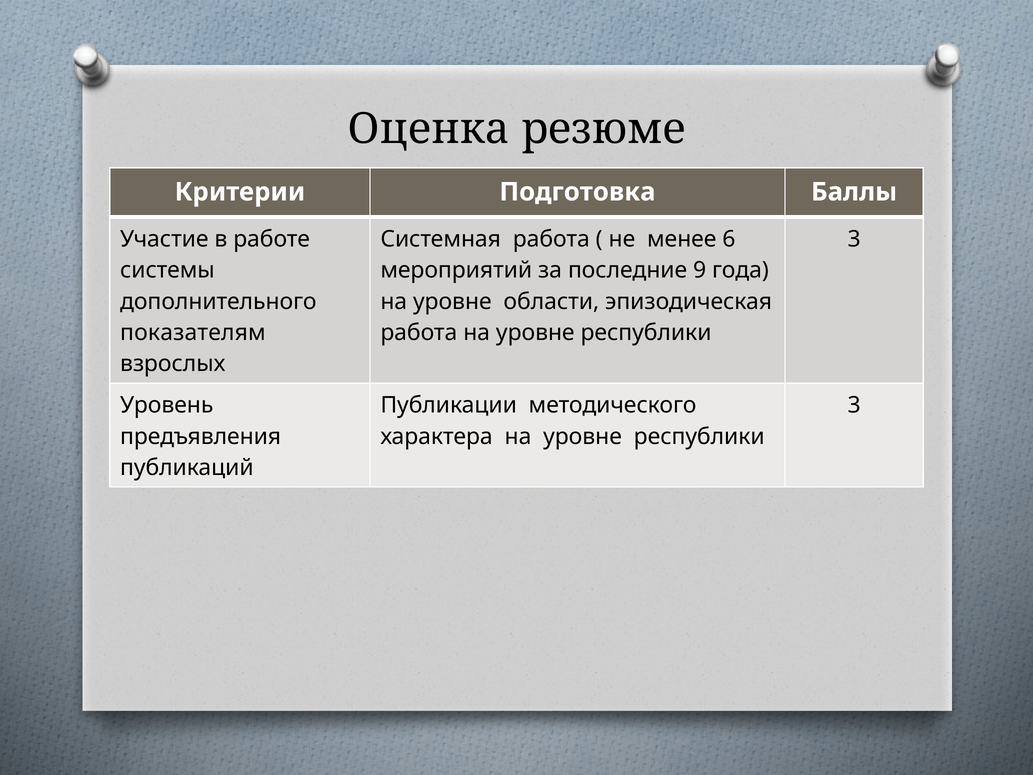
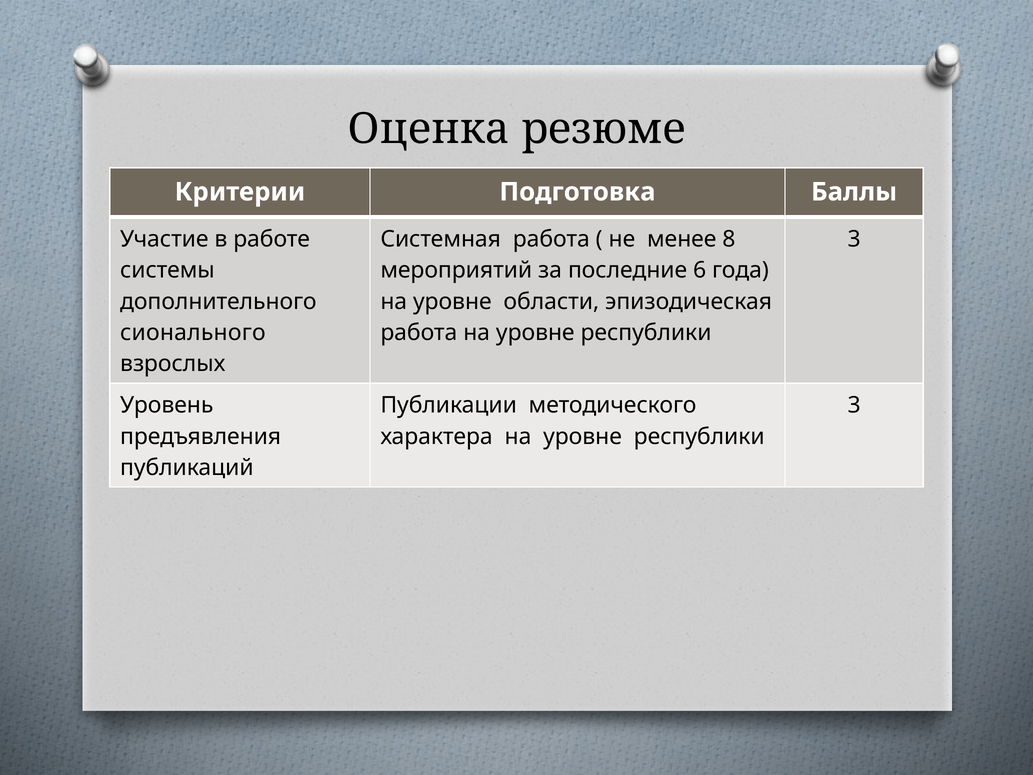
6: 6 -> 8
9: 9 -> 6
показателям: показателям -> сионального
